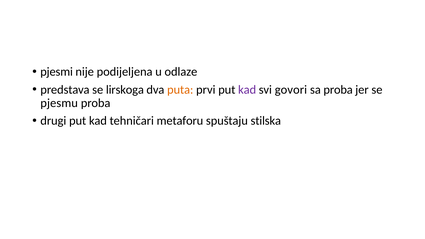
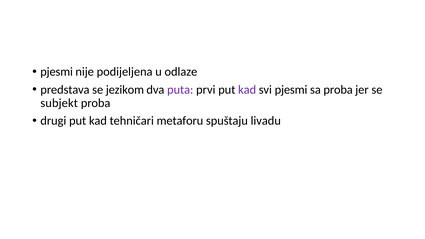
lirskoga: lirskoga -> jezikom
puta colour: orange -> purple
svi govori: govori -> pjesmi
pjesmu: pjesmu -> subjekt
stilska: stilska -> livadu
